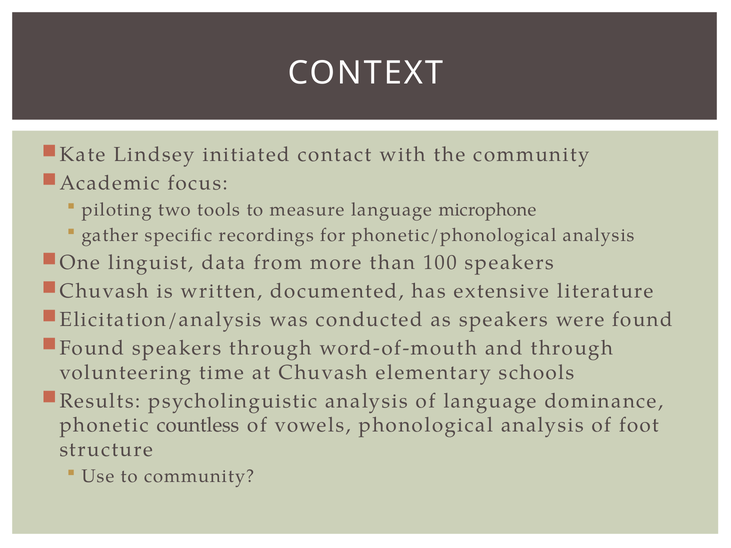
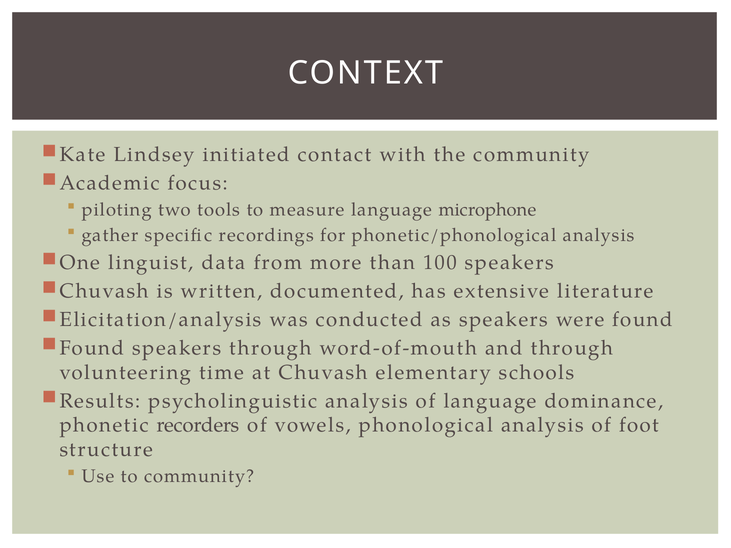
countless: countless -> recorders
